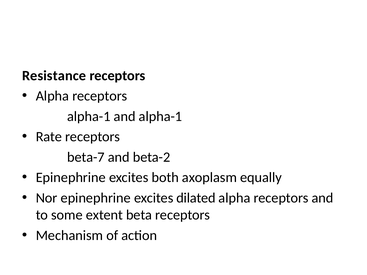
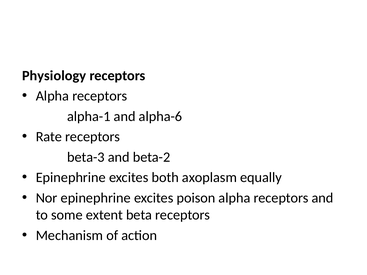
Resistance: Resistance -> Physiology
and alpha-1: alpha-1 -> alpha-6
beta-7: beta-7 -> beta-3
dilated: dilated -> poison
